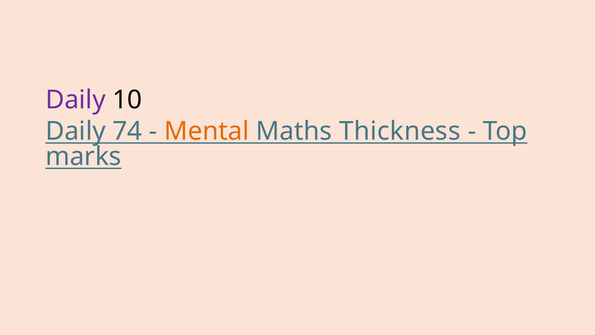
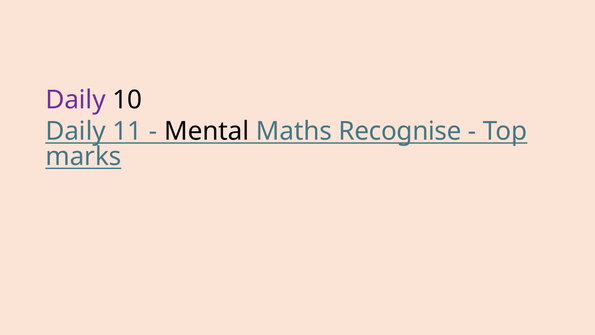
74: 74 -> 11
Mental colour: orange -> black
Thickness: Thickness -> Recognise
